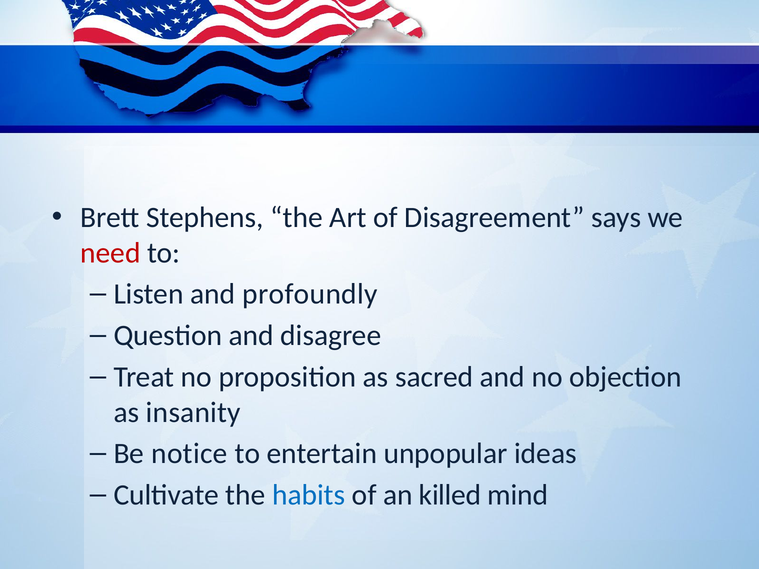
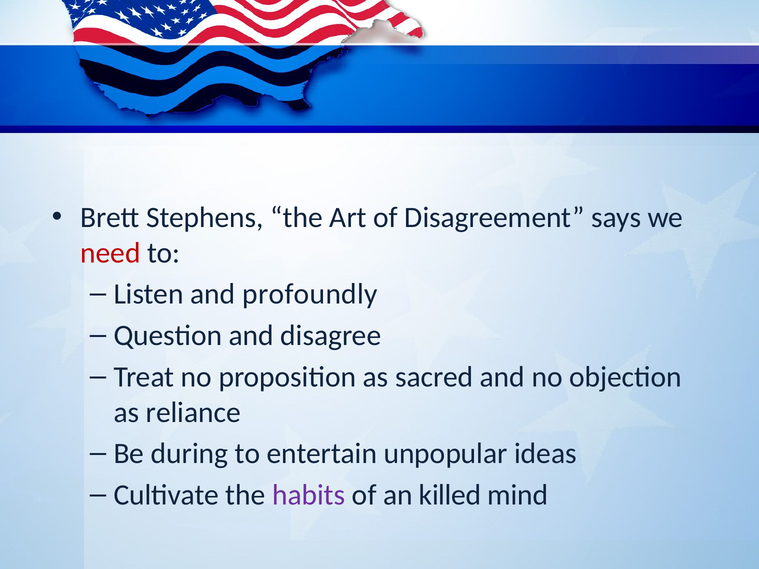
insanity: insanity -> reliance
notice: notice -> during
habits colour: blue -> purple
